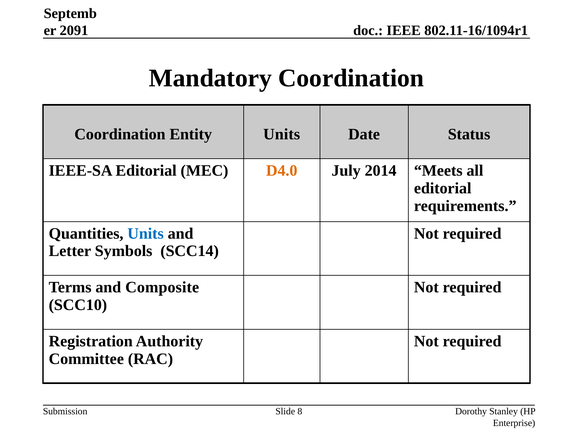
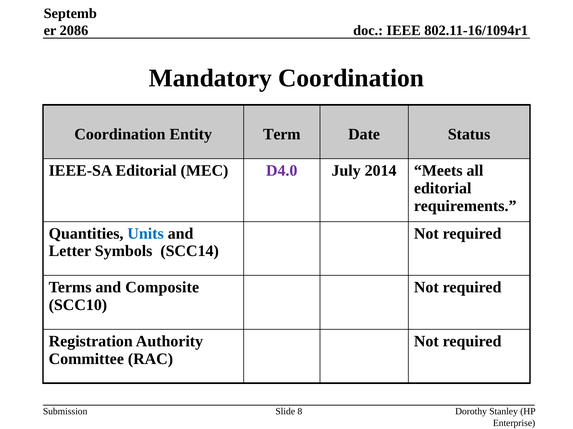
2091: 2091 -> 2086
Entity Units: Units -> Term
D4.0 colour: orange -> purple
